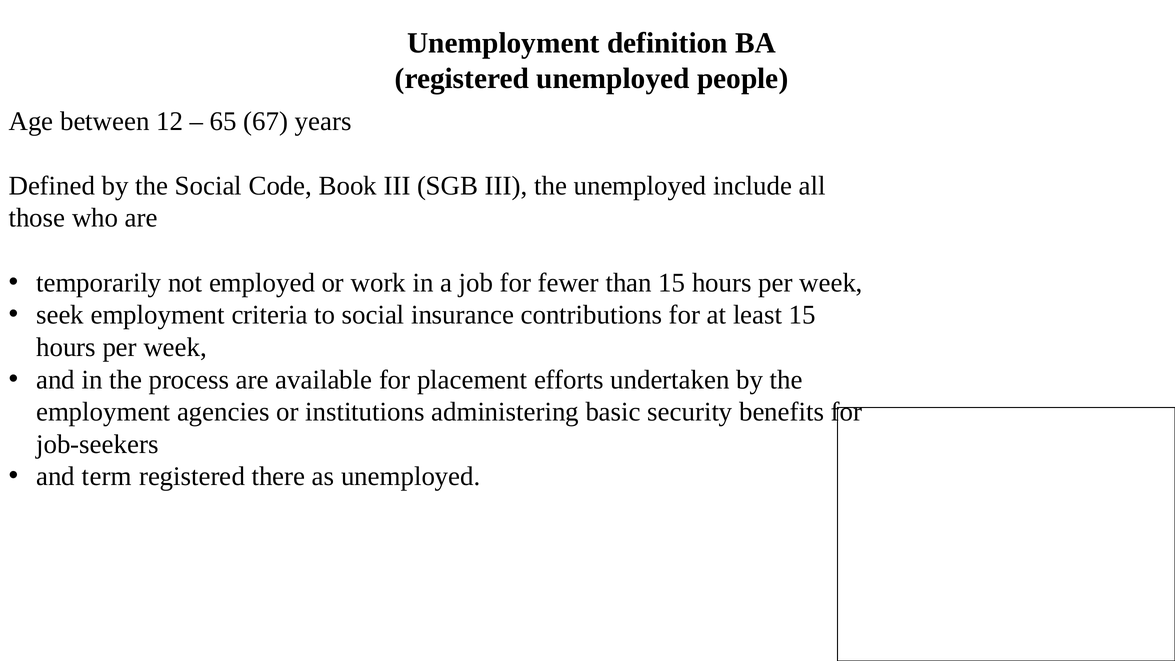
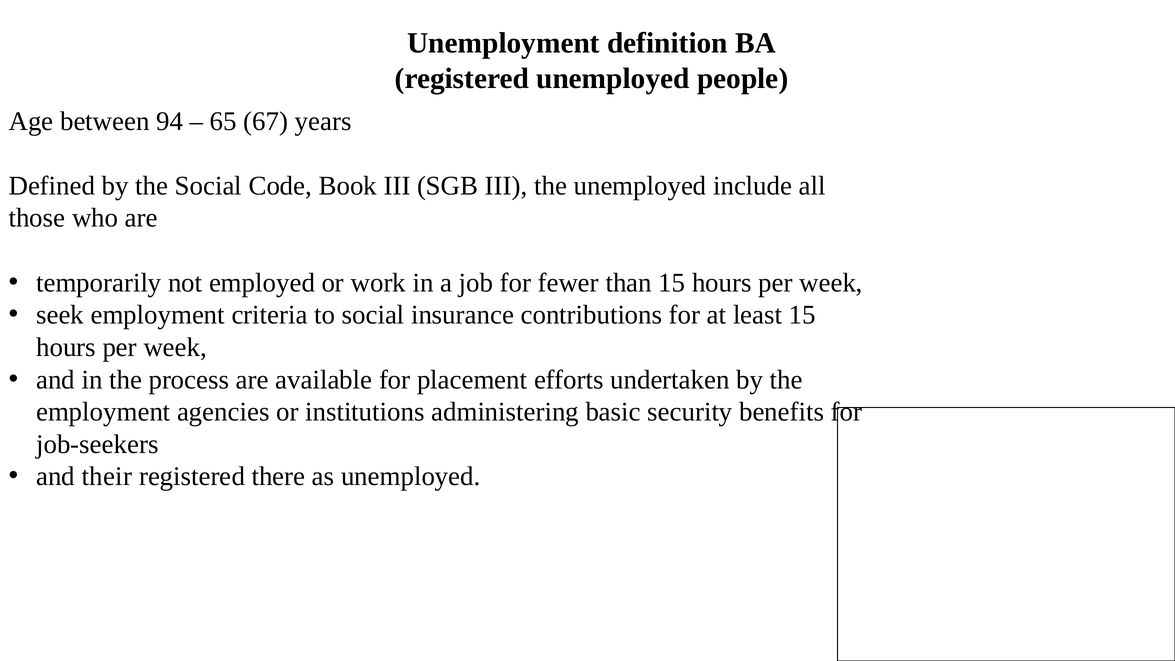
12: 12 -> 94
term: term -> their
